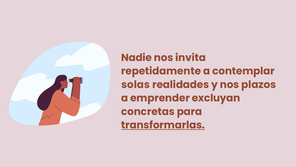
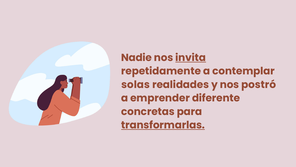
invita underline: none -> present
plazos: plazos -> postró
excluyan: excluyan -> diferente
